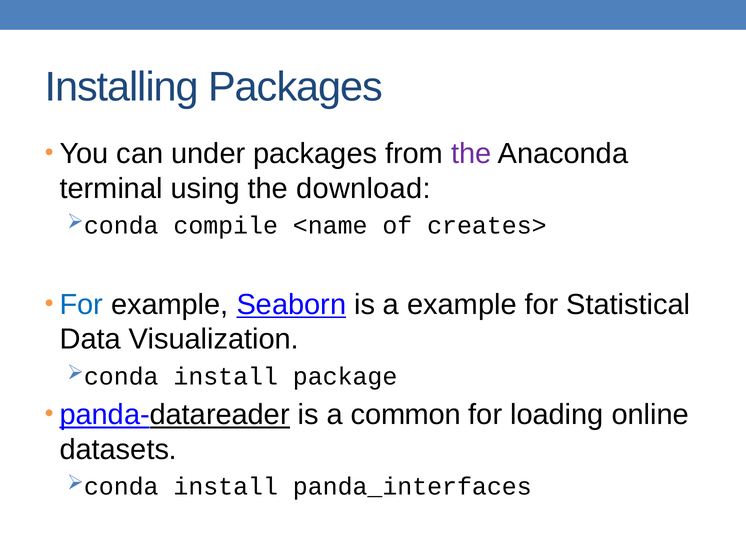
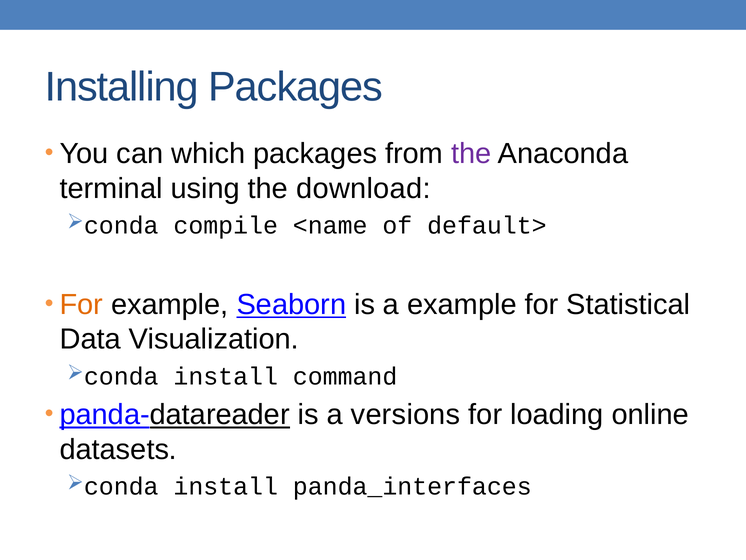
under: under -> which
creates>: creates> -> default>
For at (81, 304) colour: blue -> orange
package: package -> command
common: common -> versions
